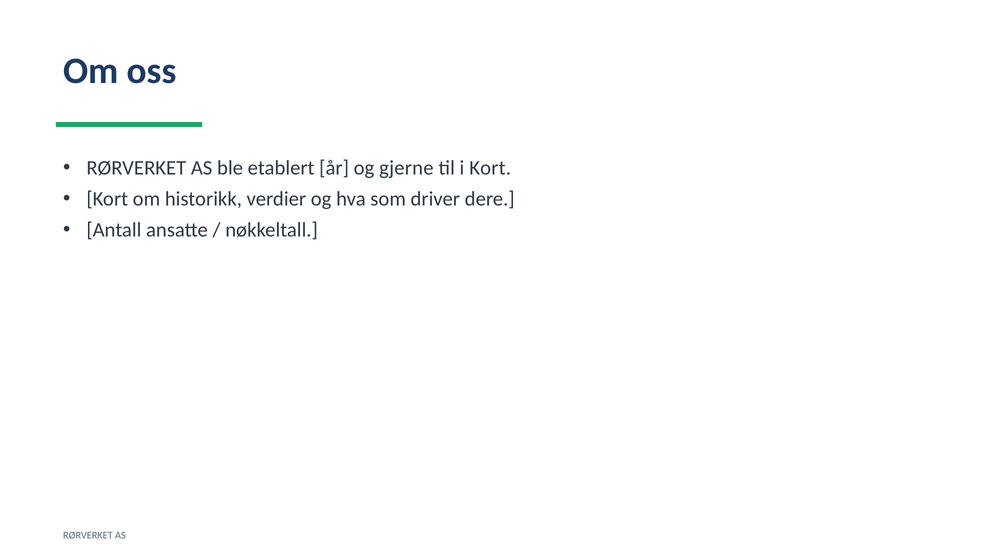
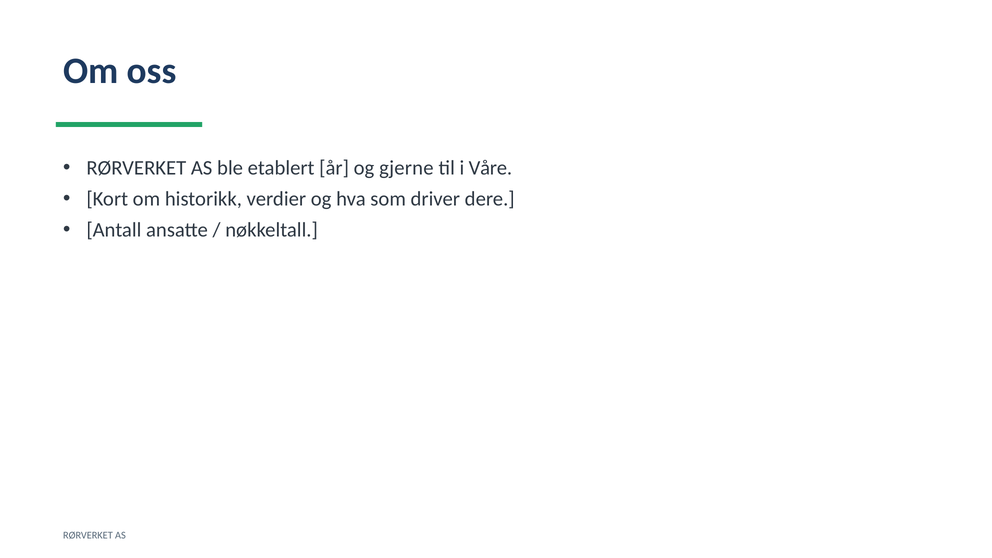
i Kort: Kort -> Våre
